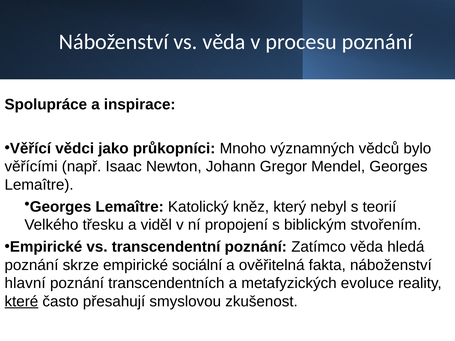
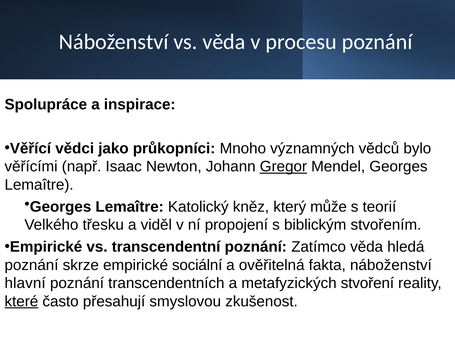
Gregor underline: none -> present
nebyl: nebyl -> může
evoluce: evoluce -> stvoření
